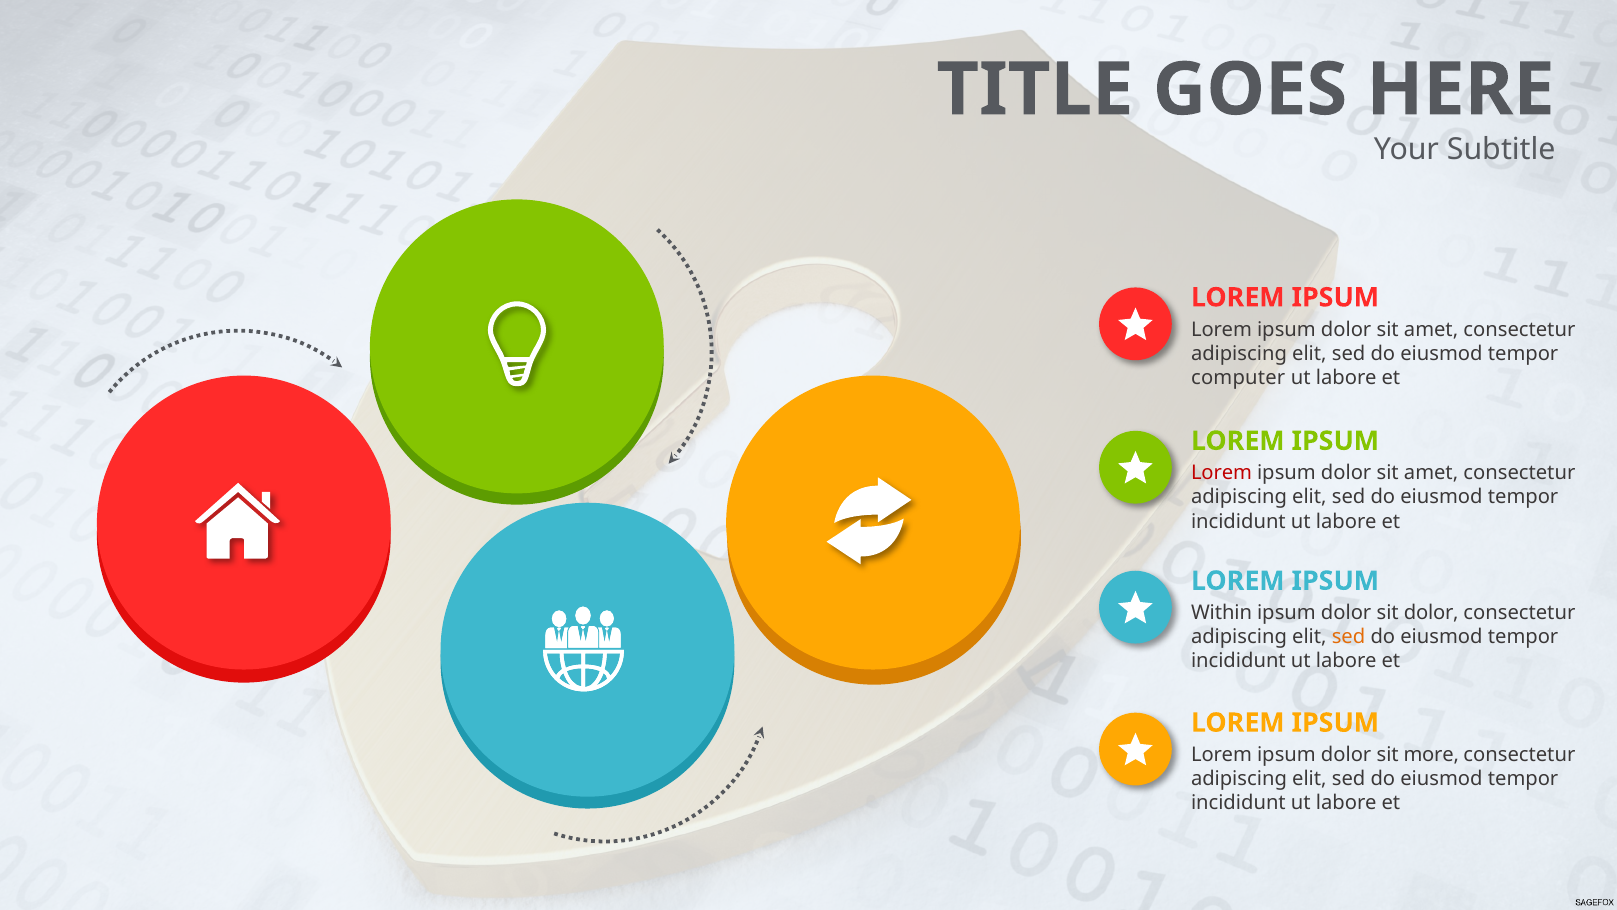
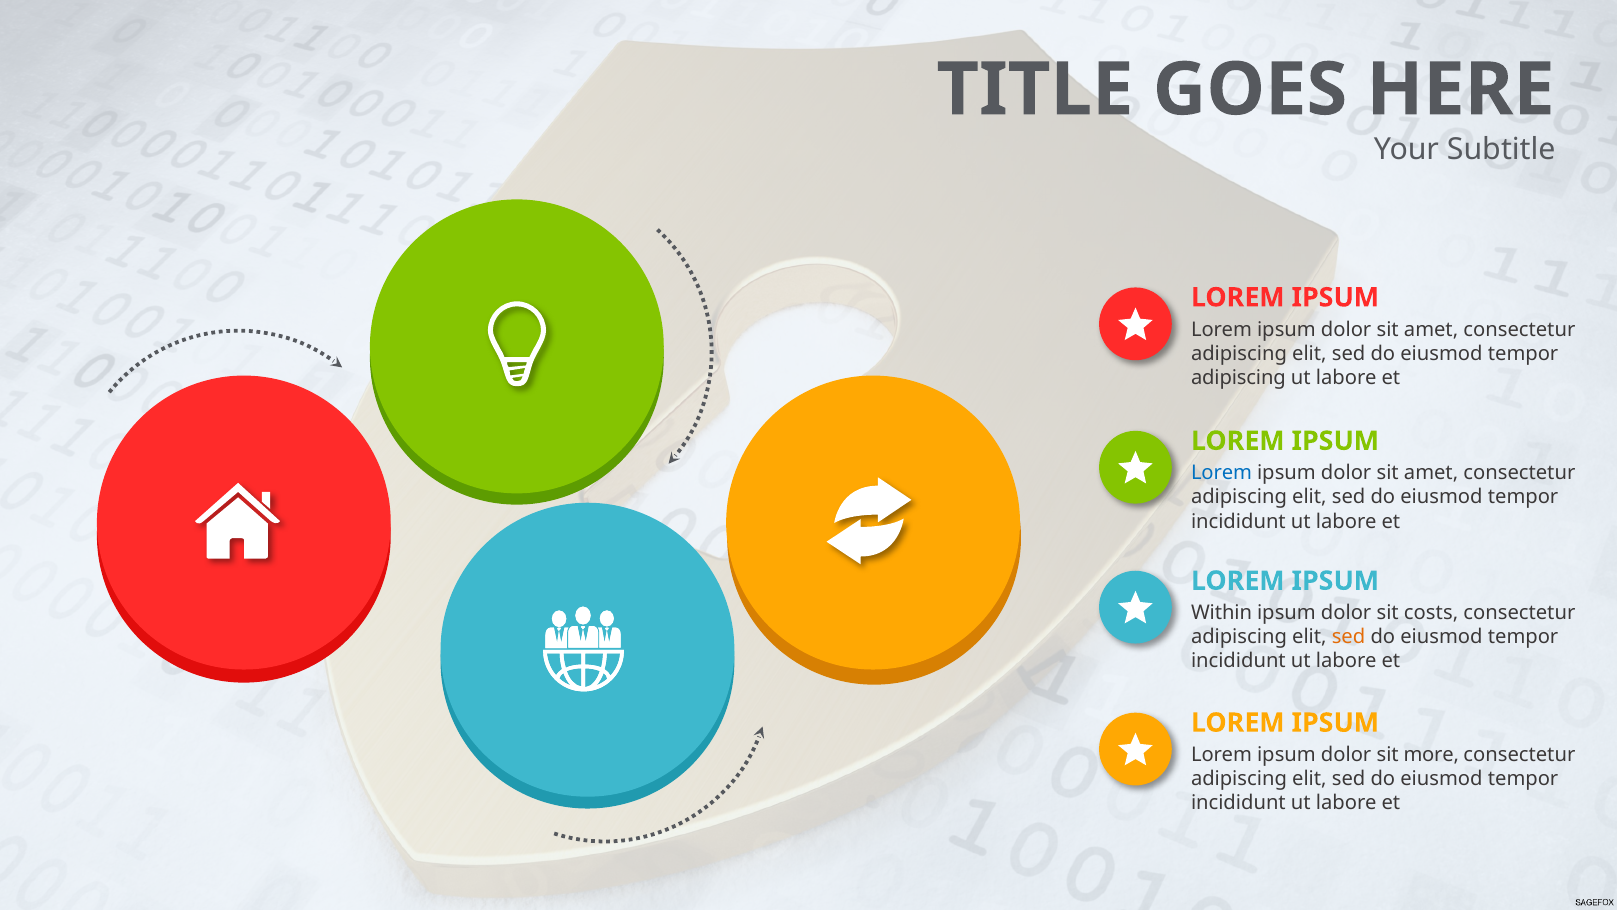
computer at (1238, 378): computer -> adipiscing
Lorem at (1222, 473) colour: red -> blue
sit dolor: dolor -> costs
